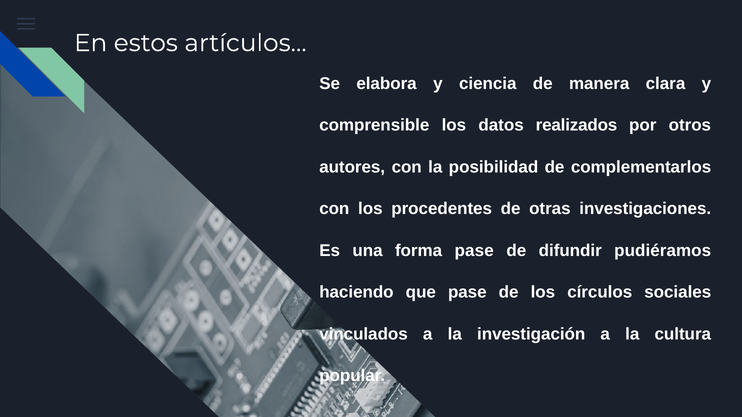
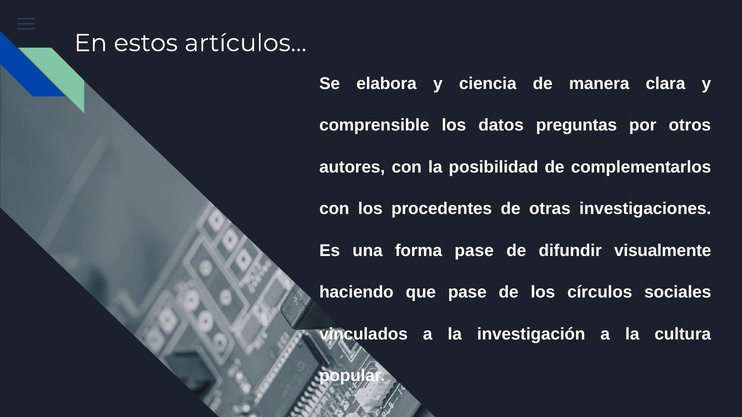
realizados: realizados -> preguntas
pudiéramos: pudiéramos -> visualmente
